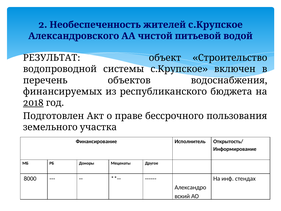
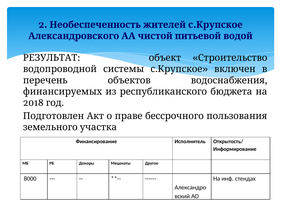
2018 underline: present -> none
